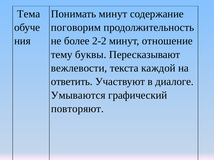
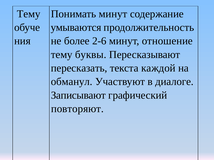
Тема at (29, 14): Тема -> Тему
поговорим: поговорим -> умываются
2-2: 2-2 -> 2-6
вежлевости: вежлевости -> пересказать
ответить: ответить -> обманул
Умываются: Умываются -> Записывают
